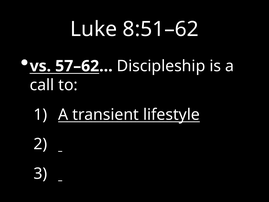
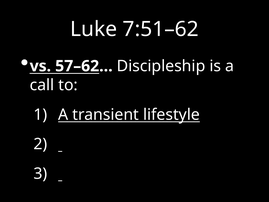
8:51–62: 8:51–62 -> 7:51–62
